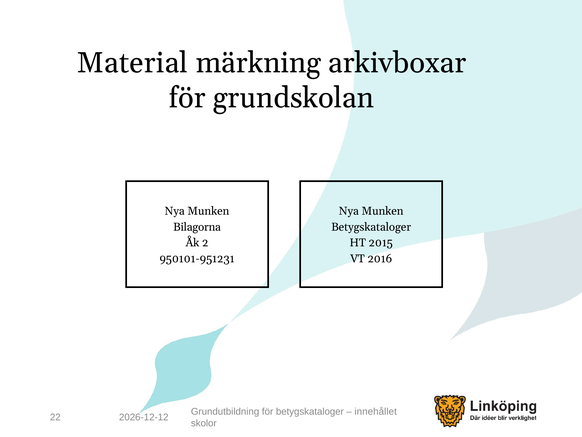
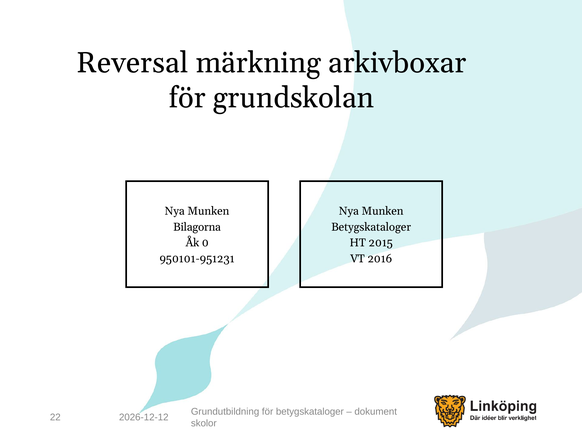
Material: Material -> Reversal
2: 2 -> 0
innehållet: innehållet -> dokument
